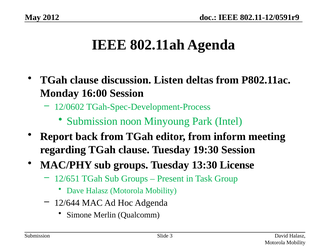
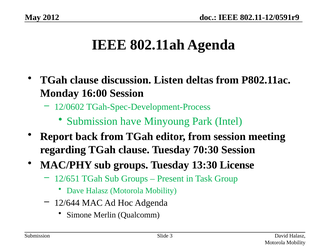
noon: noon -> have
from inform: inform -> session
19:30: 19:30 -> 70:30
